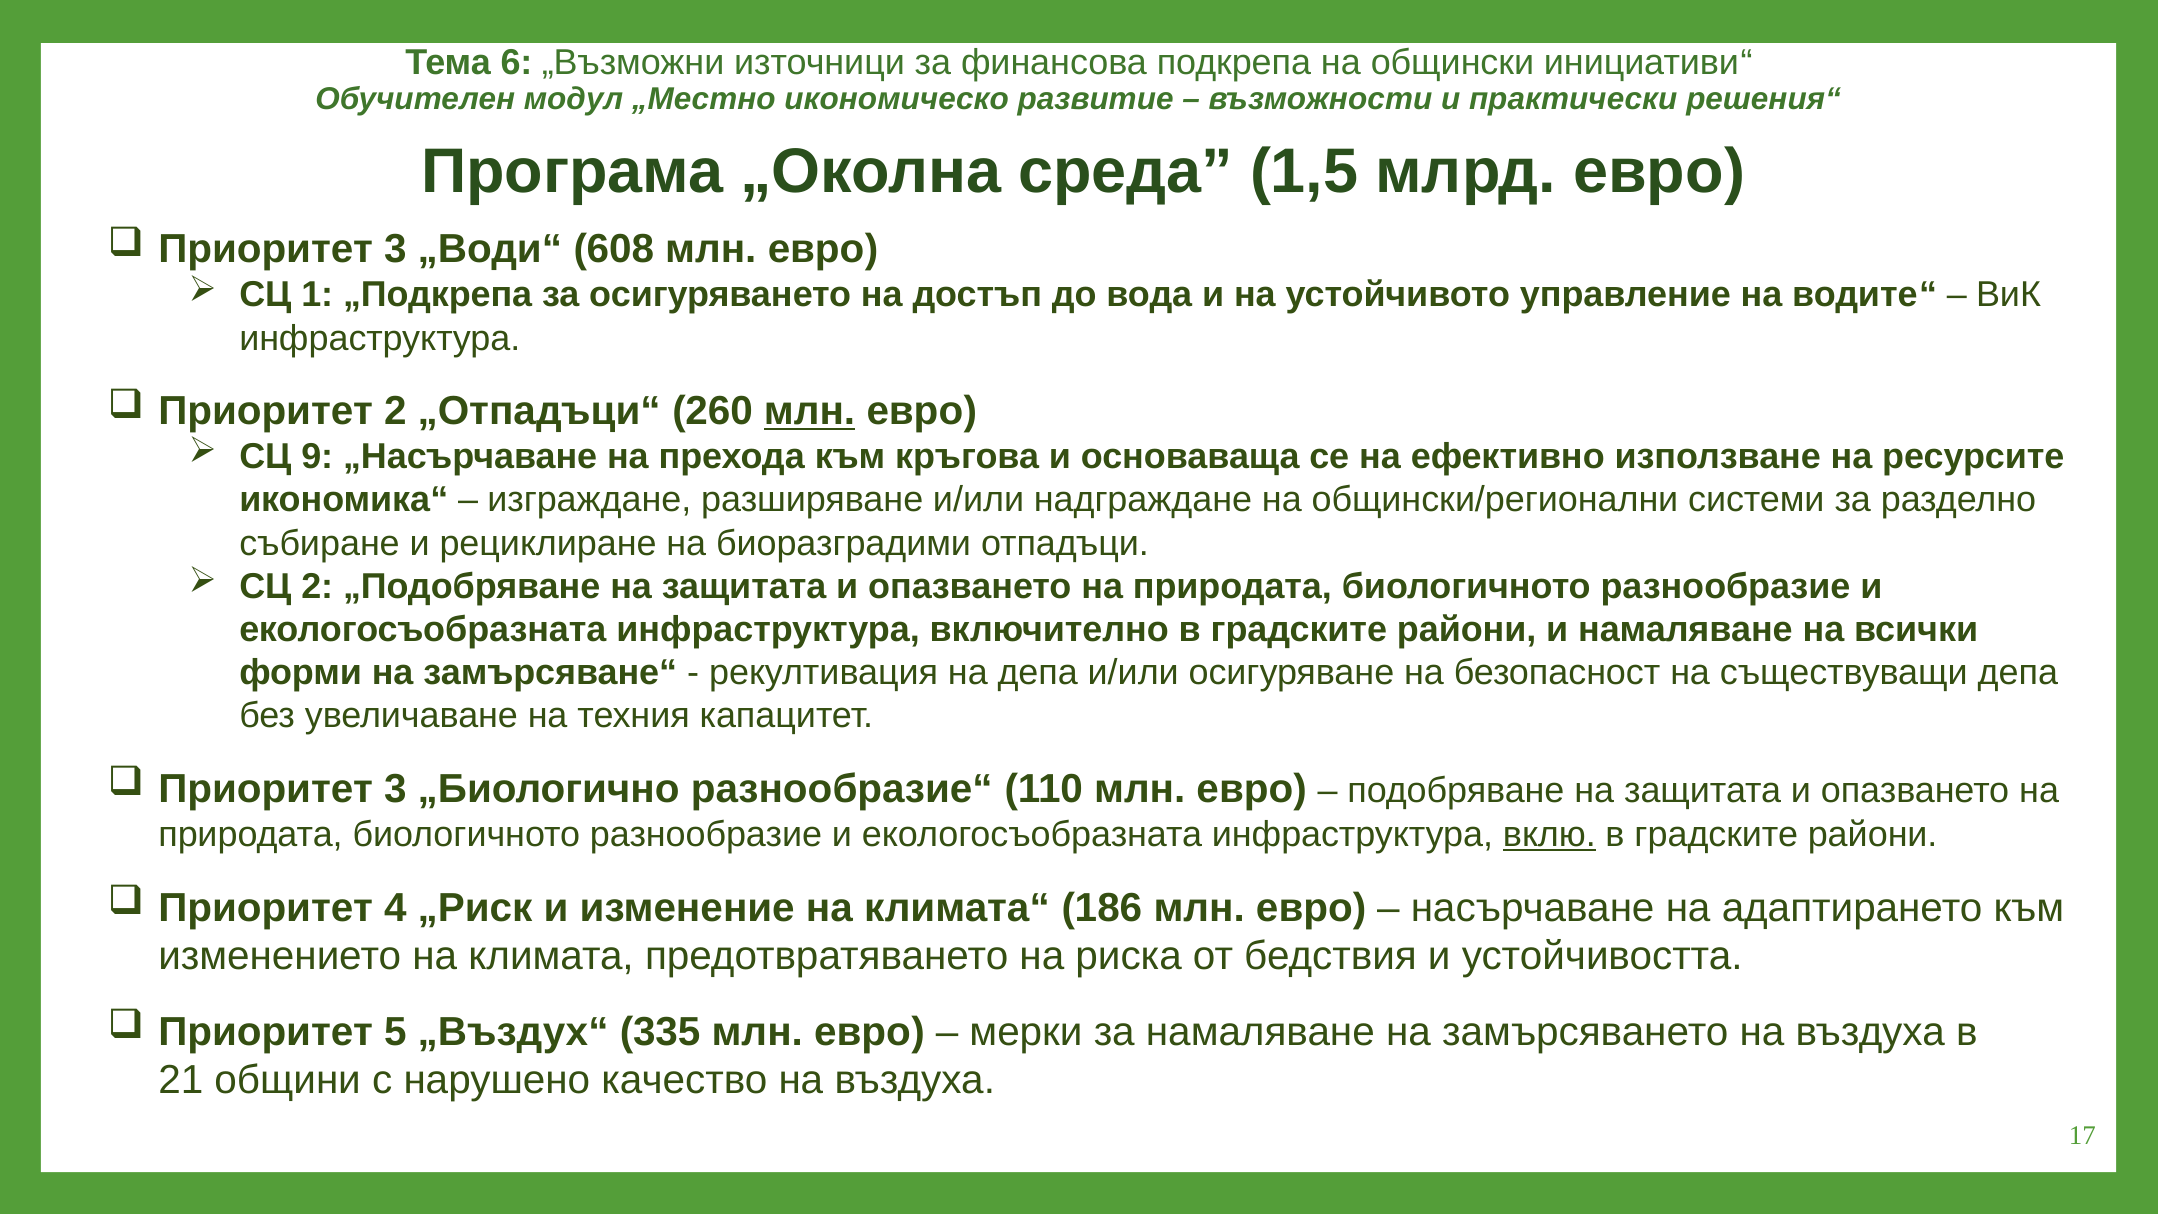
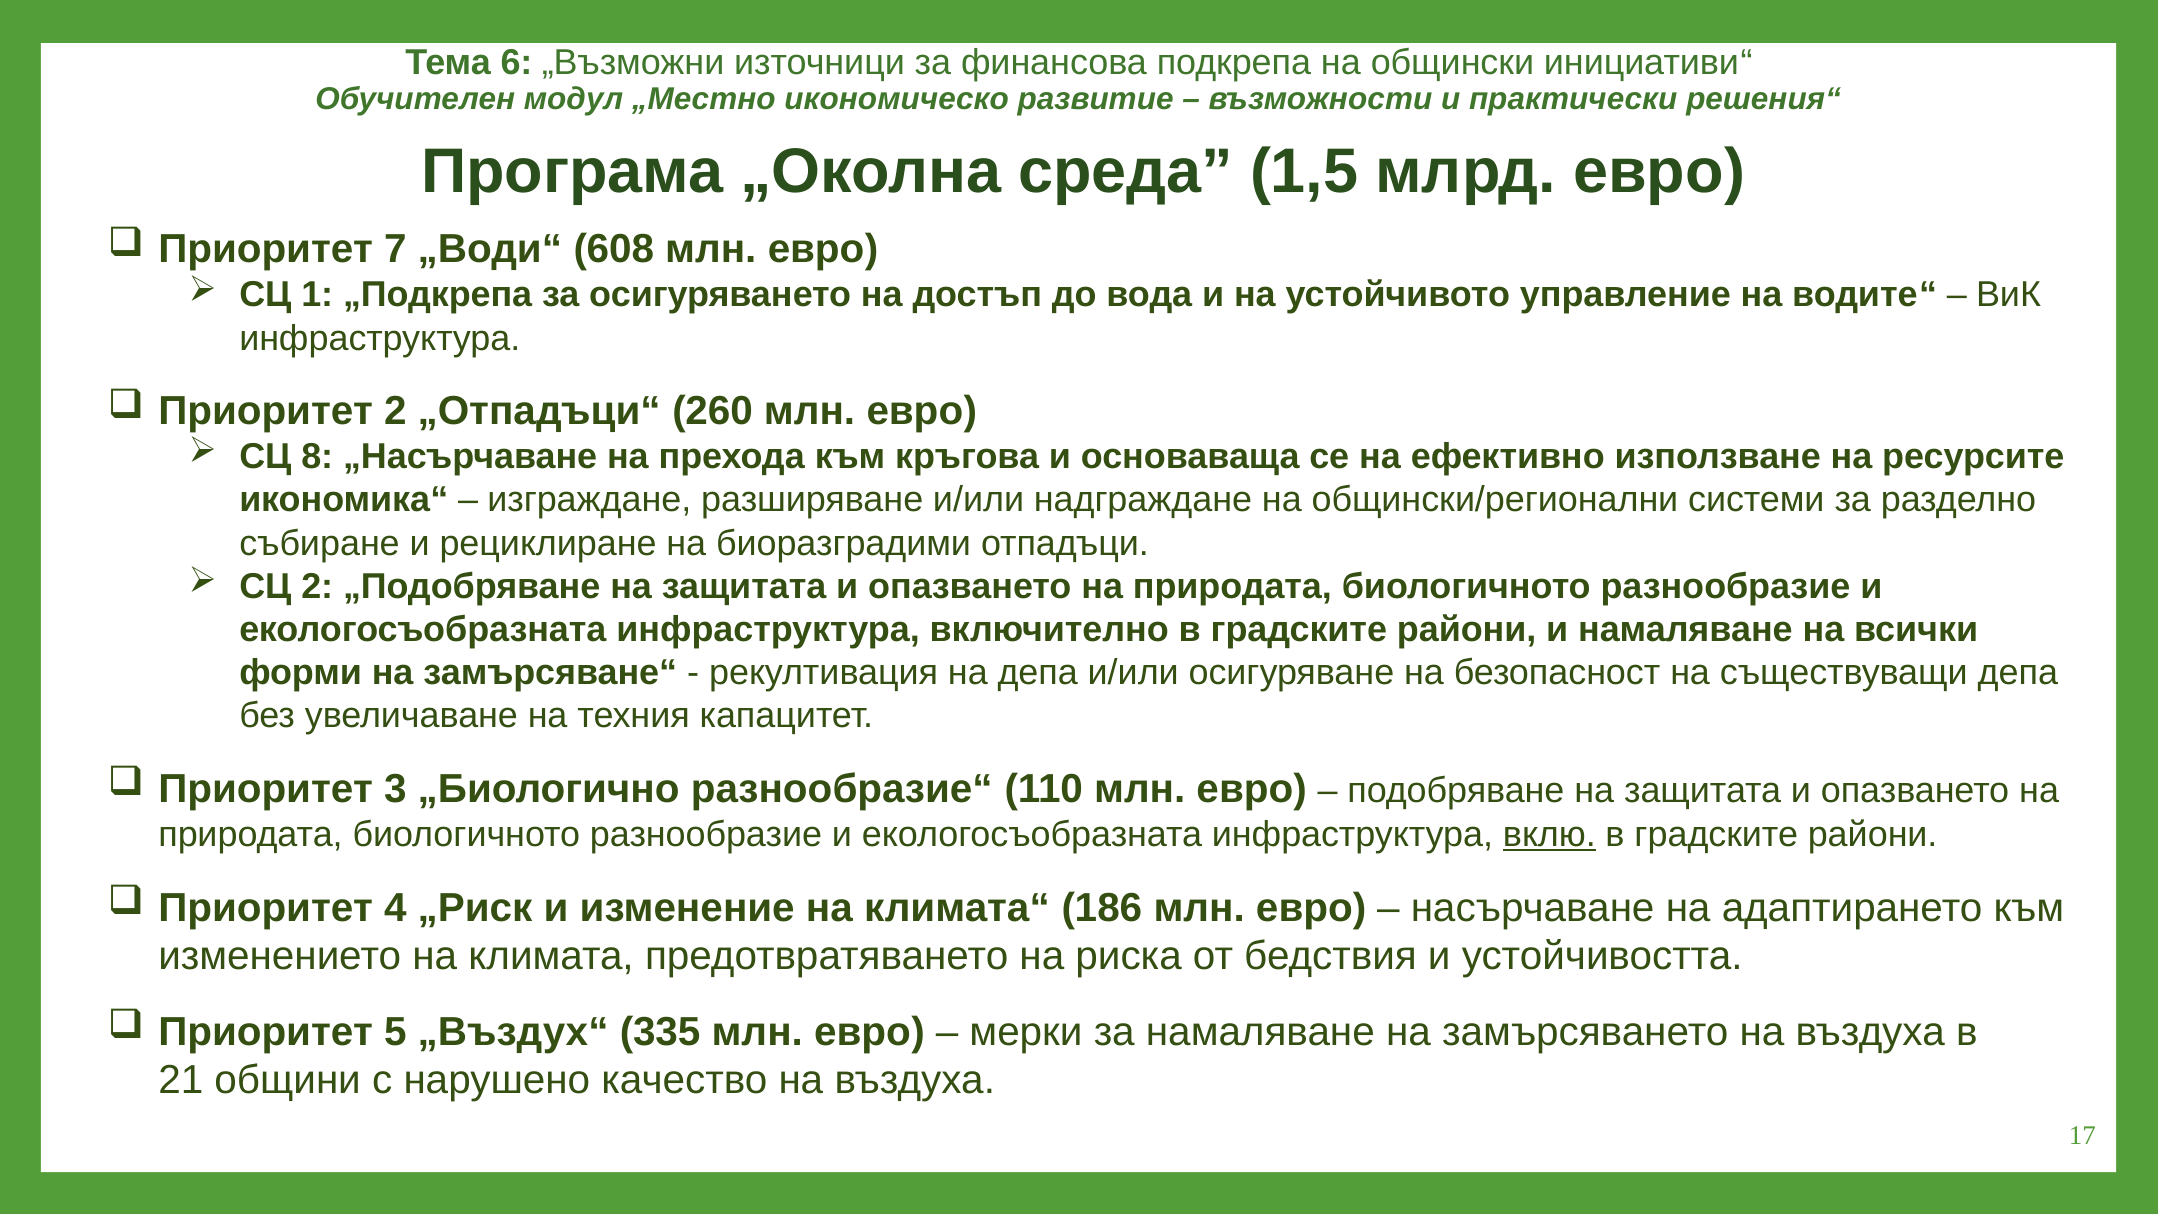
3 at (395, 250): 3 -> 7
млн at (810, 411) underline: present -> none
9: 9 -> 8
